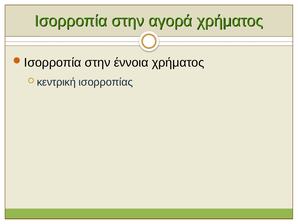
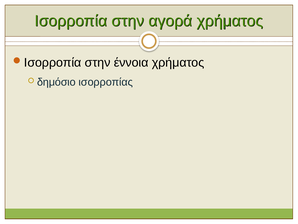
κεντρική: κεντρική -> δημόσιο
